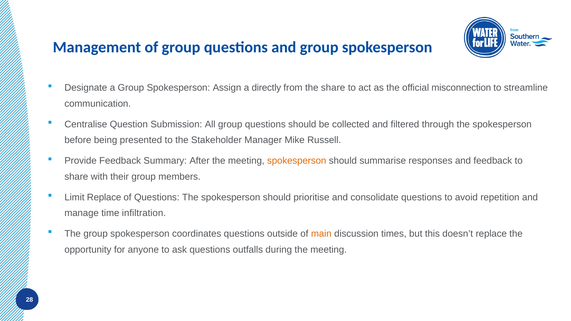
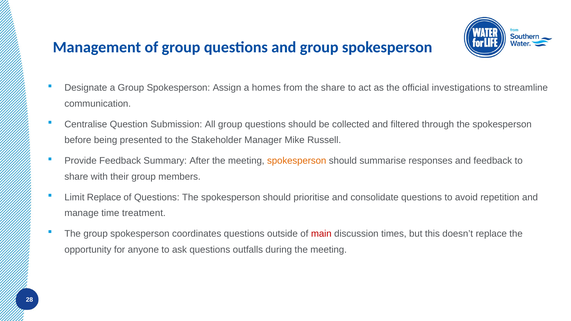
directly: directly -> homes
misconnection: misconnection -> investigations
infiltration: infiltration -> treatment
main colour: orange -> red
